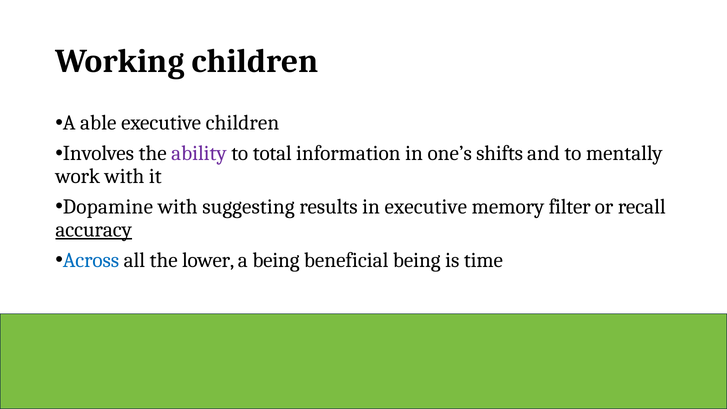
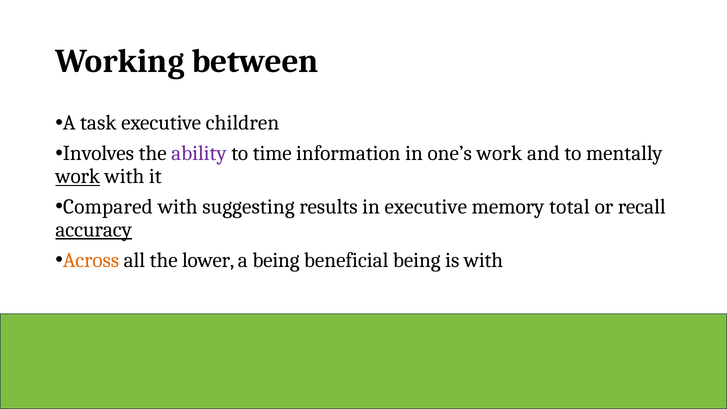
Working children: children -> between
able: able -> task
total: total -> time
one’s shifts: shifts -> work
work at (78, 176) underline: none -> present
Dopamine: Dopamine -> Compared
filter: filter -> total
Across colour: blue -> orange
is time: time -> with
